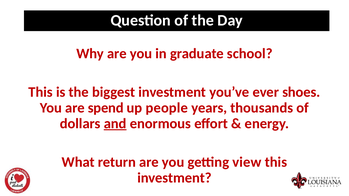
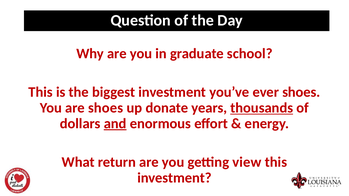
are spend: spend -> shoes
people: people -> donate
thousands underline: none -> present
